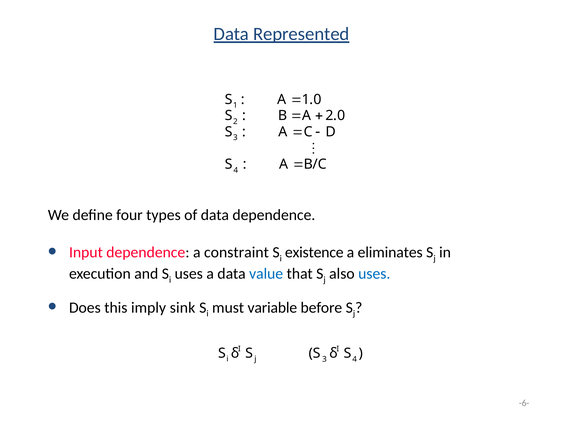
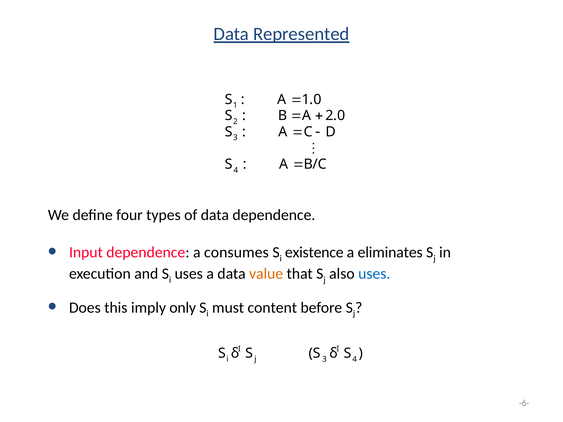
constraint: constraint -> consumes
value colour: blue -> orange
sink: sink -> only
variable: variable -> content
